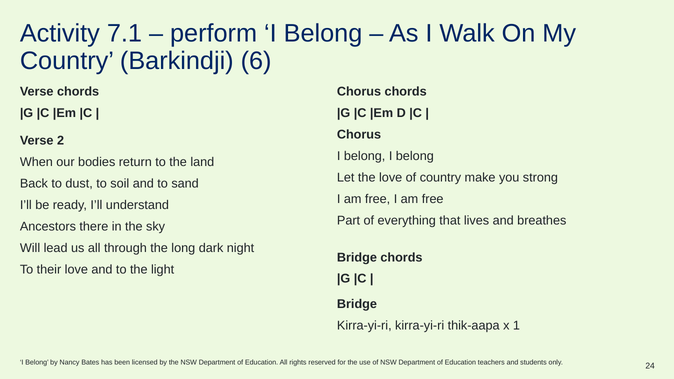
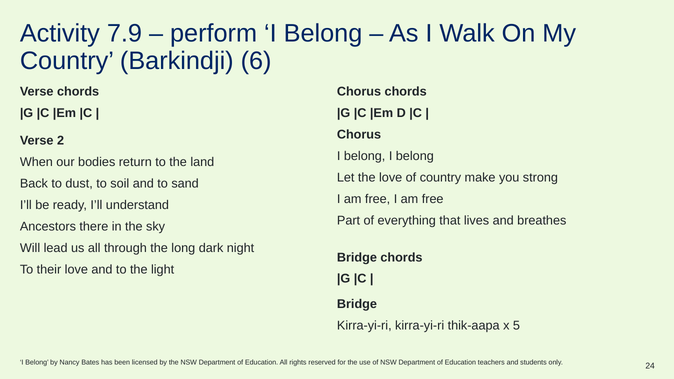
7.1: 7.1 -> 7.9
1: 1 -> 5
